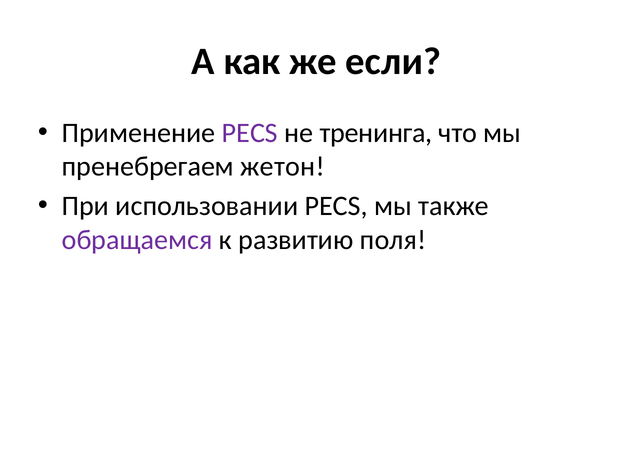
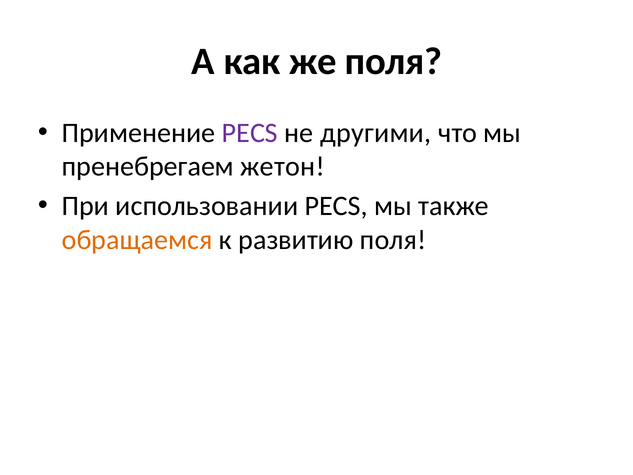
же если: если -> поля
тренинга: тренинга -> другими
обращаемся colour: purple -> orange
